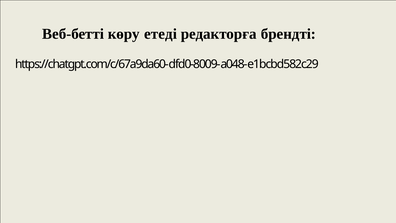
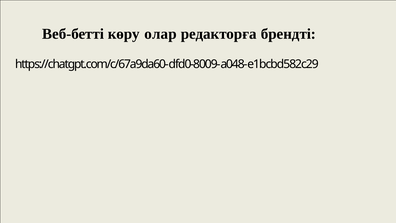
етеді: етеді -> олар
